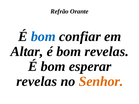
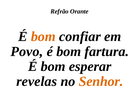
bom at (43, 37) colour: blue -> orange
Altar: Altar -> Povo
bom revelas: revelas -> fartura
